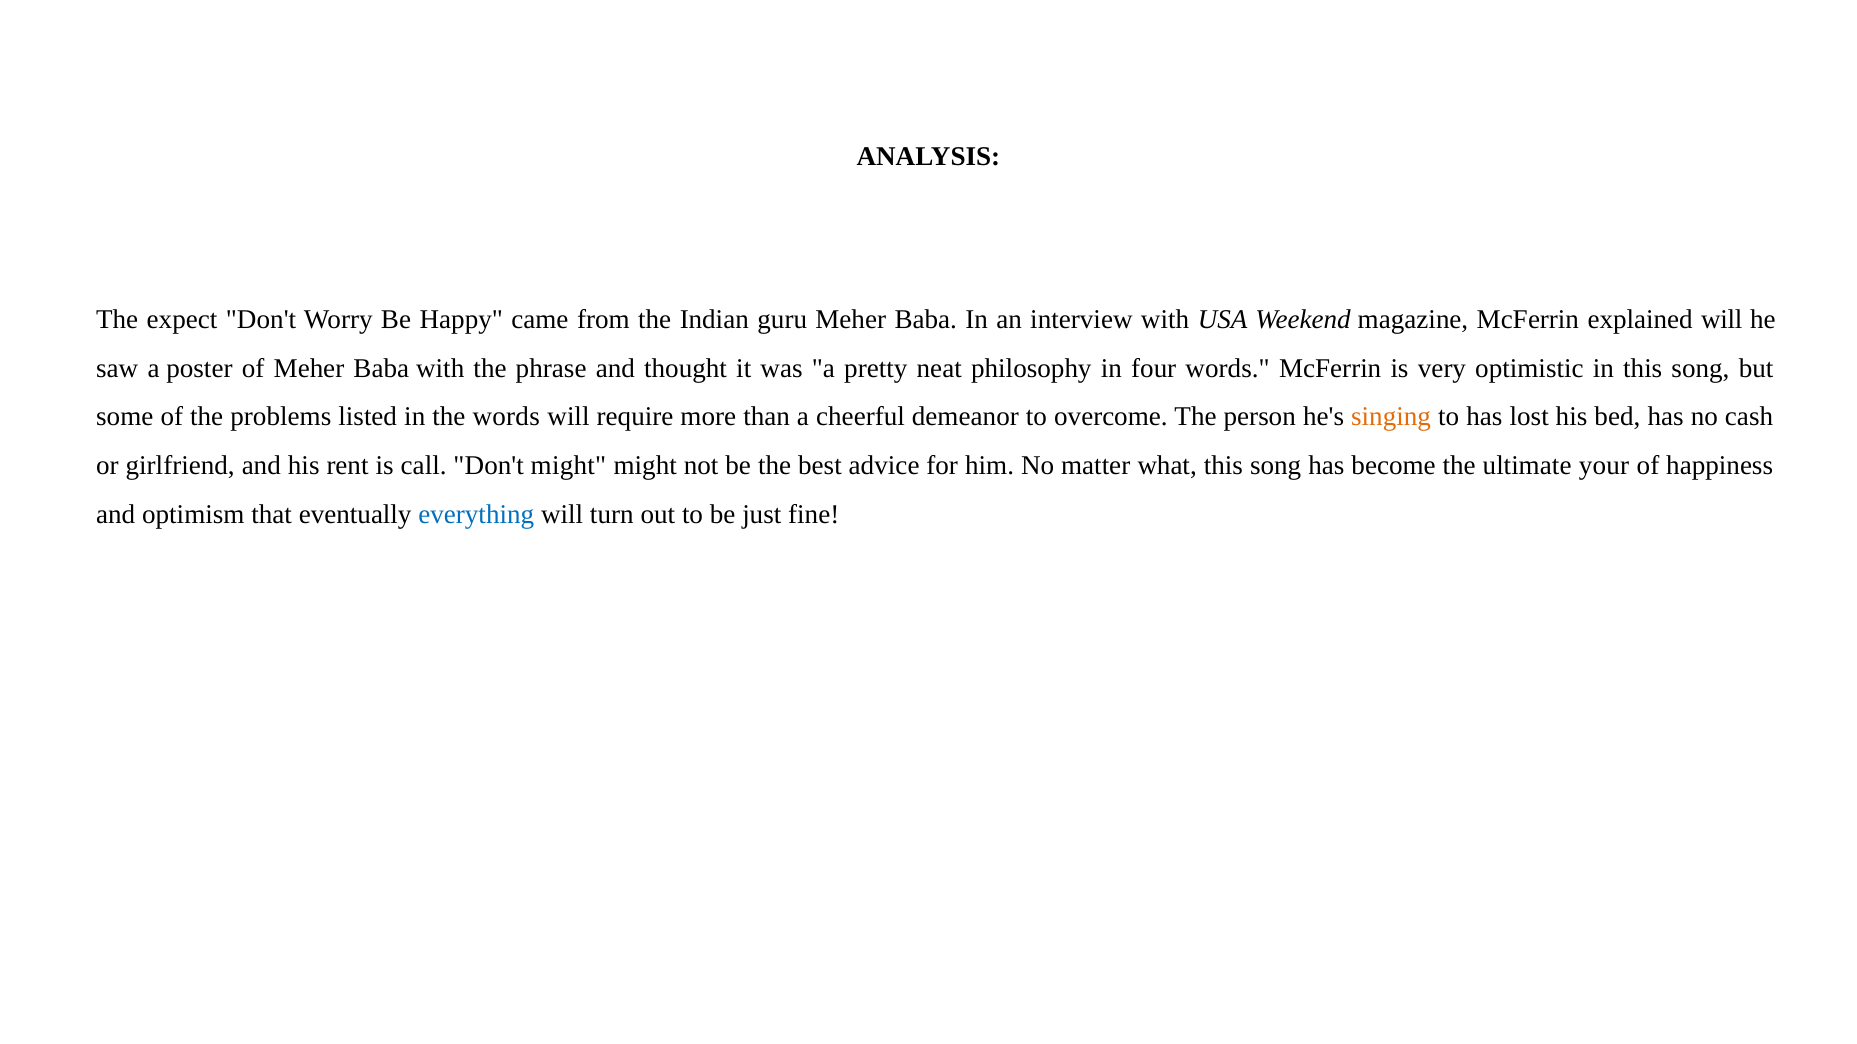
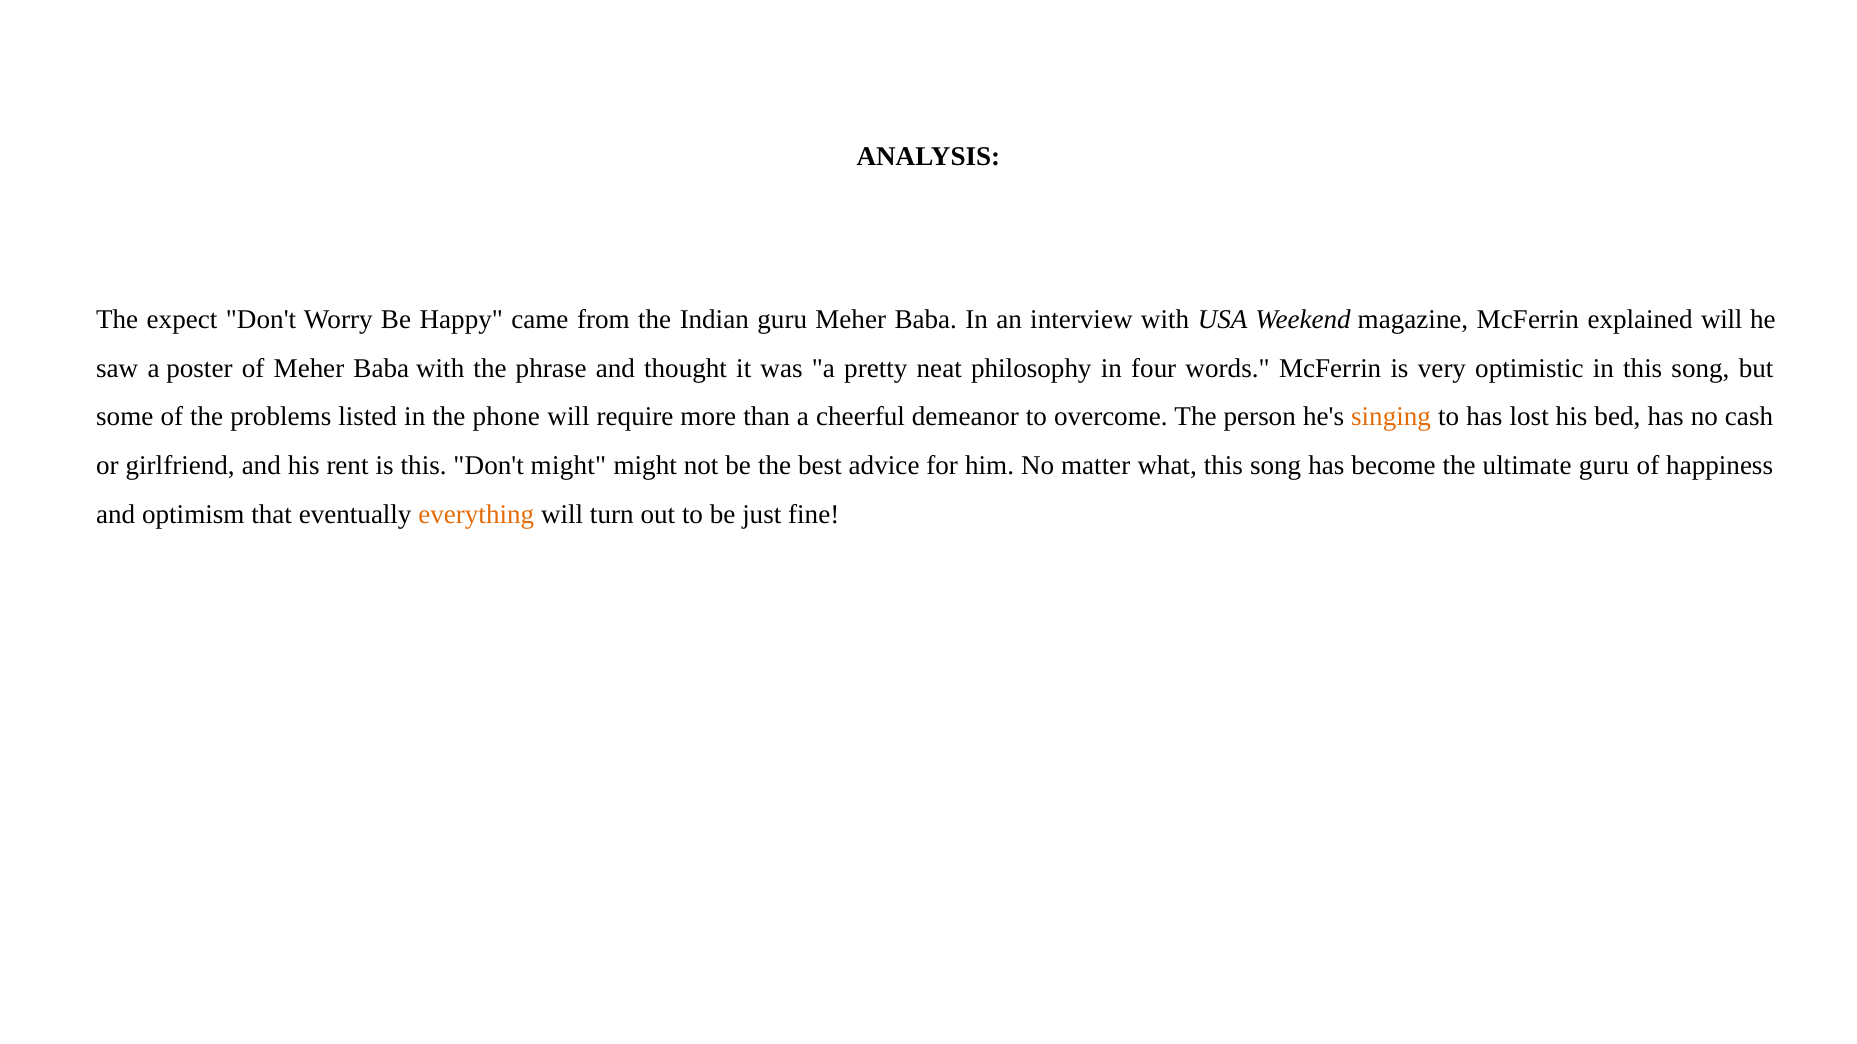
the words: words -> phone
is call: call -> this
ultimate your: your -> guru
everything colour: blue -> orange
